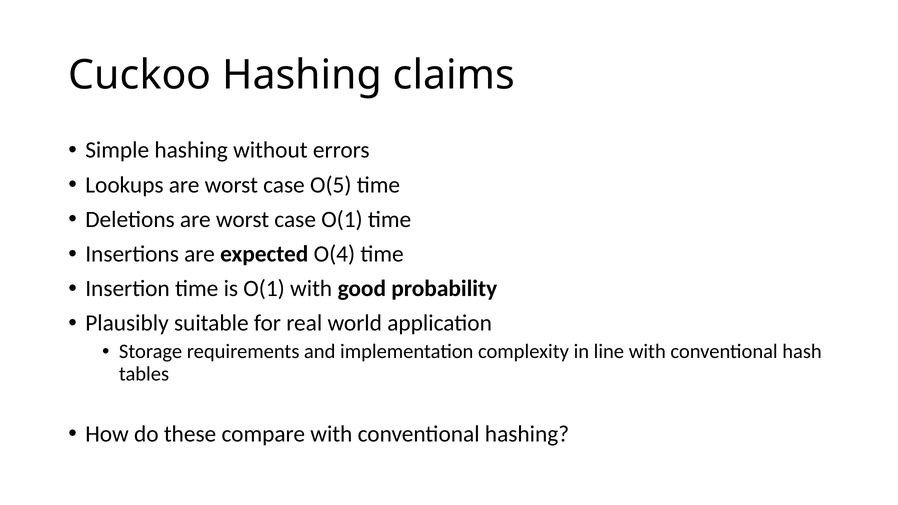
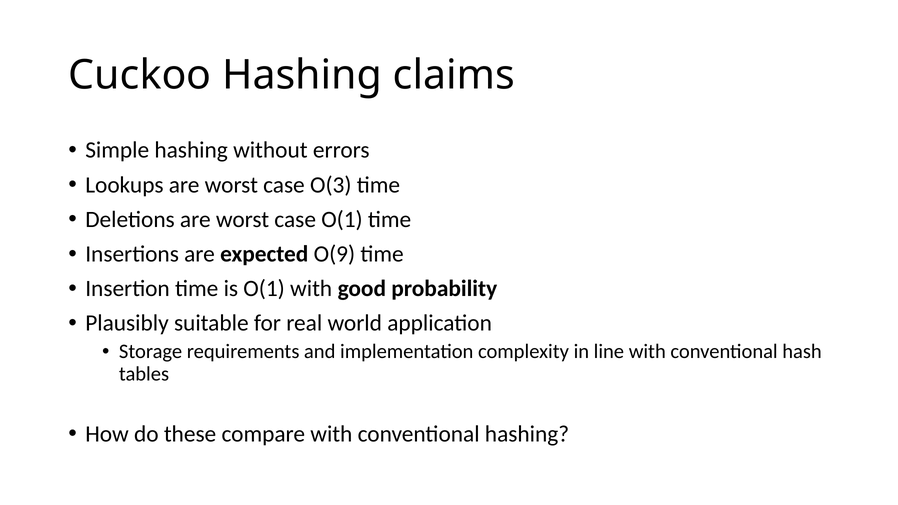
O(5: O(5 -> O(3
O(4: O(4 -> O(9
